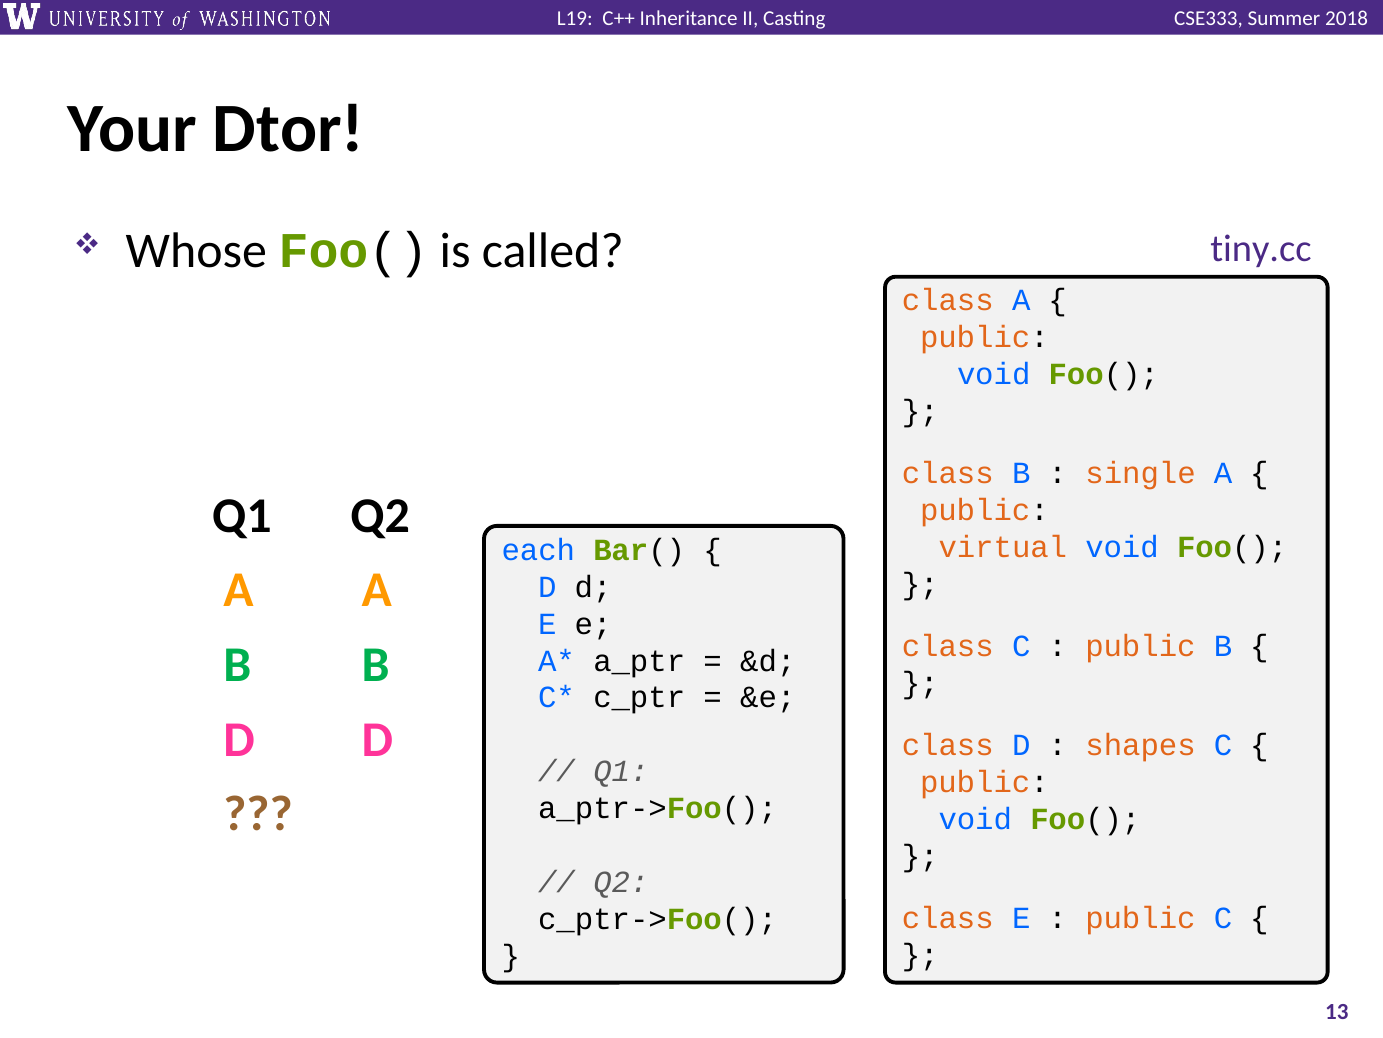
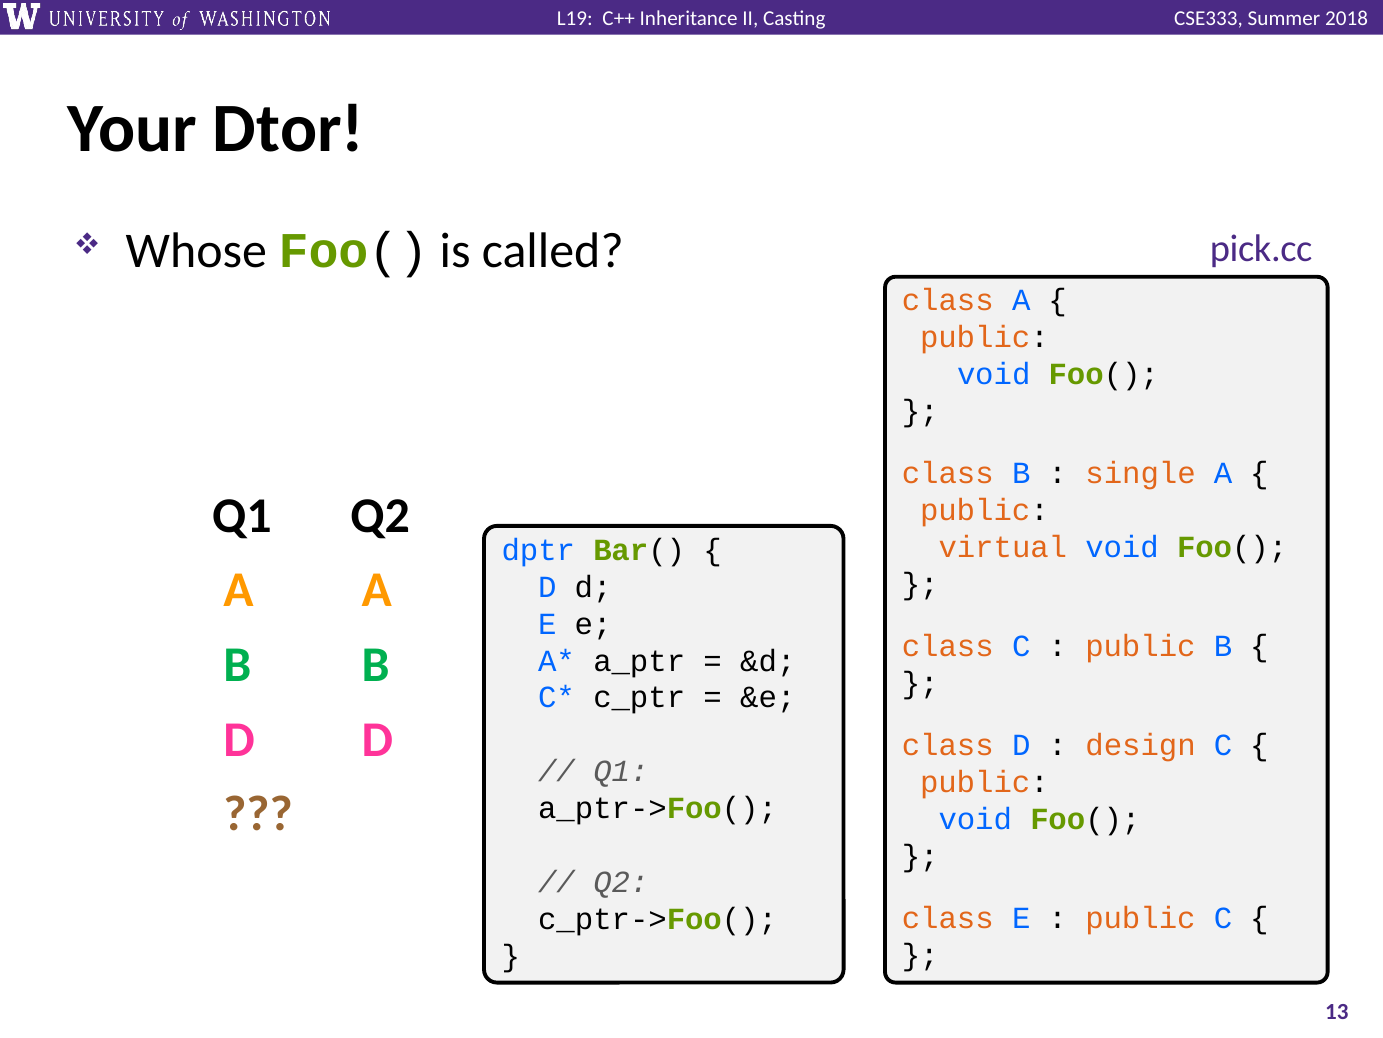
tiny.cc: tiny.cc -> pick.cc
each: each -> dptr
shapes: shapes -> design
